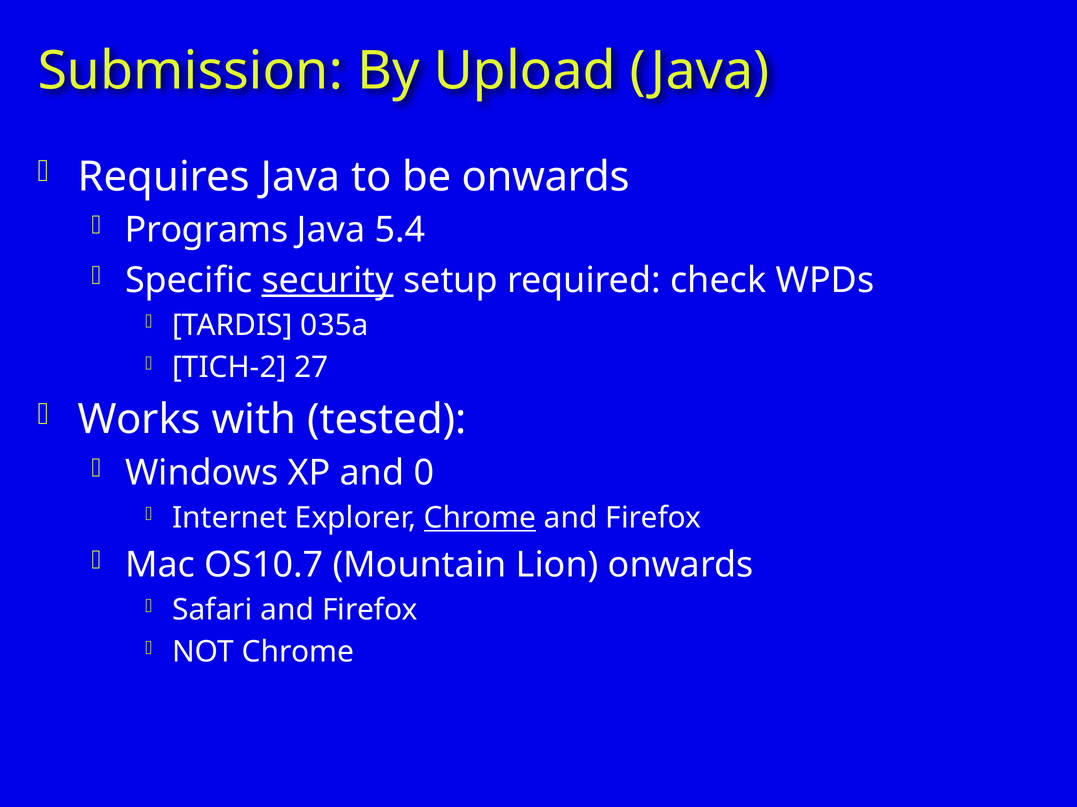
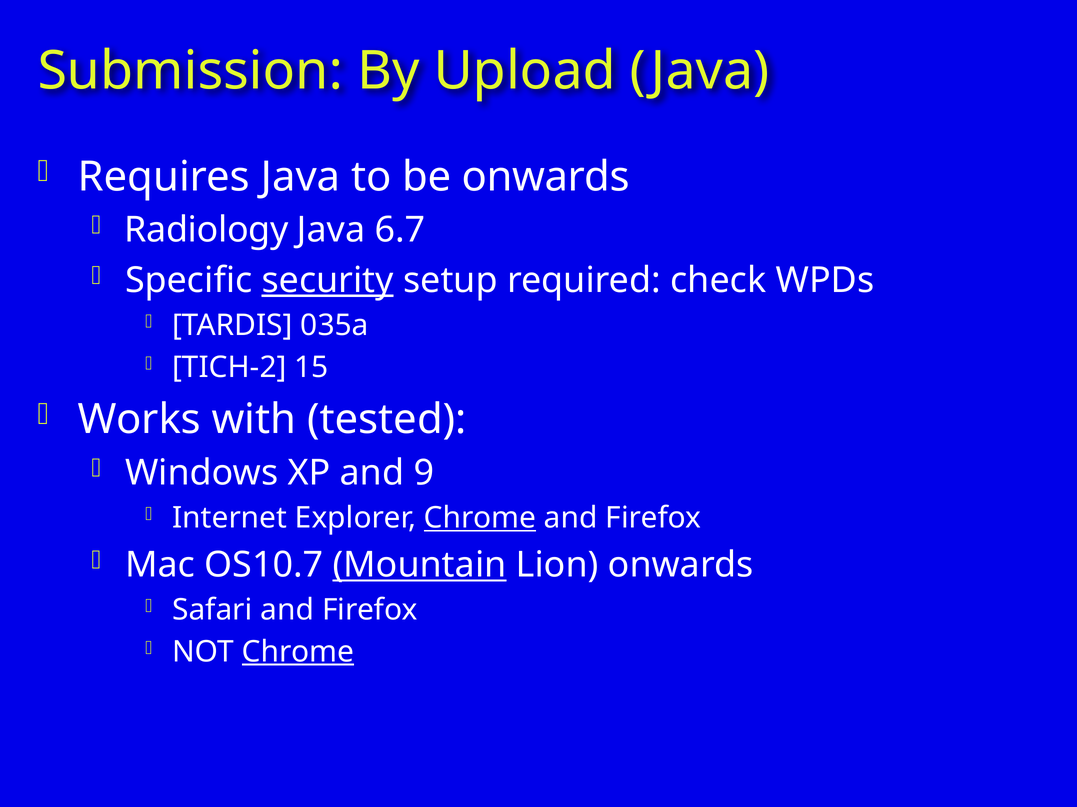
Programs: Programs -> Radiology
5.4: 5.4 -> 6.7
27: 27 -> 15
0: 0 -> 9
Mountain underline: none -> present
Chrome at (298, 652) underline: none -> present
